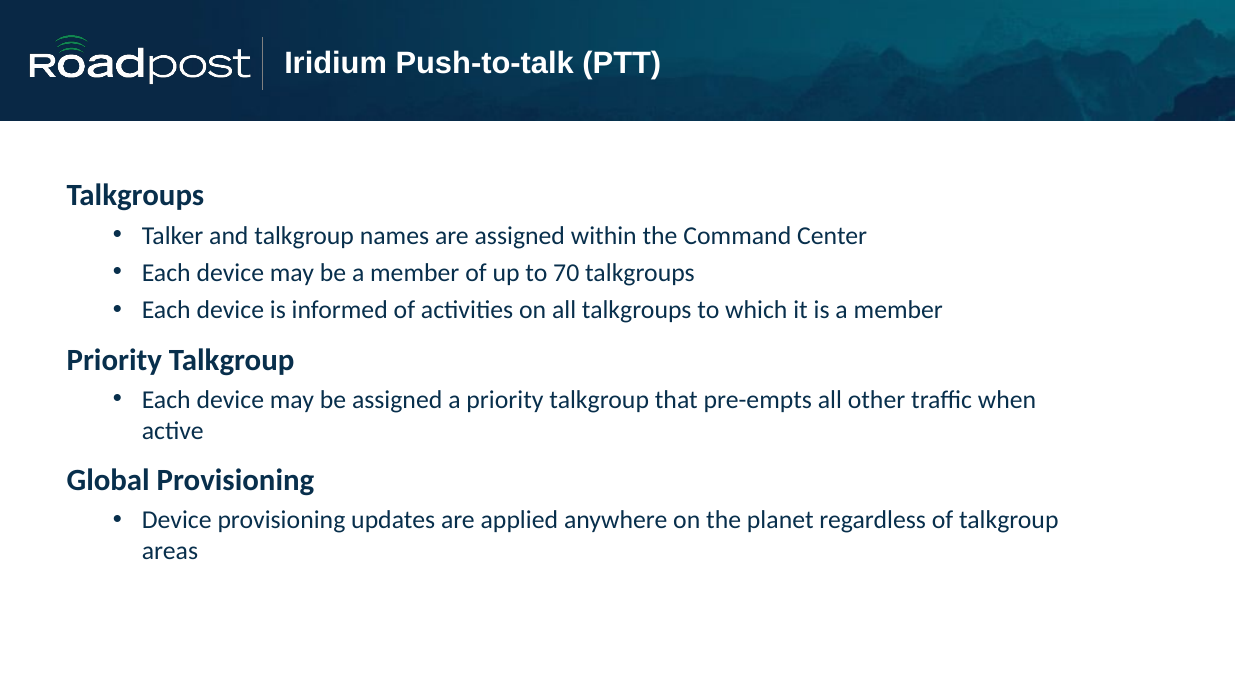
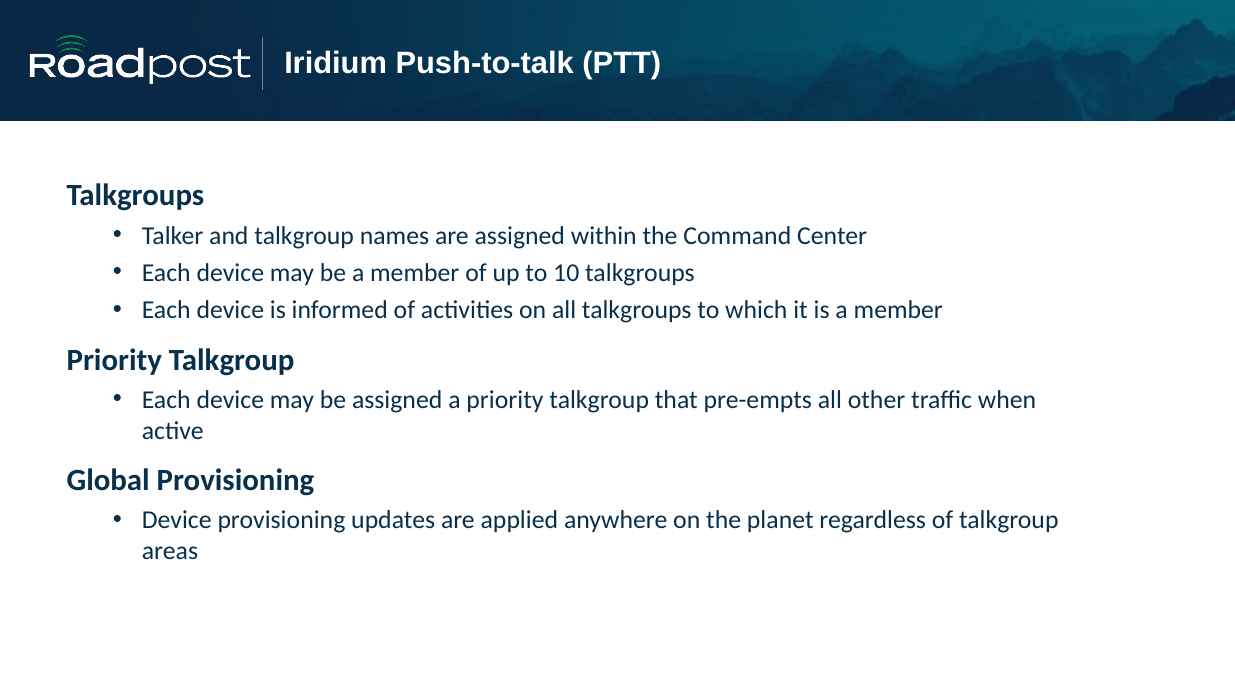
70: 70 -> 10
